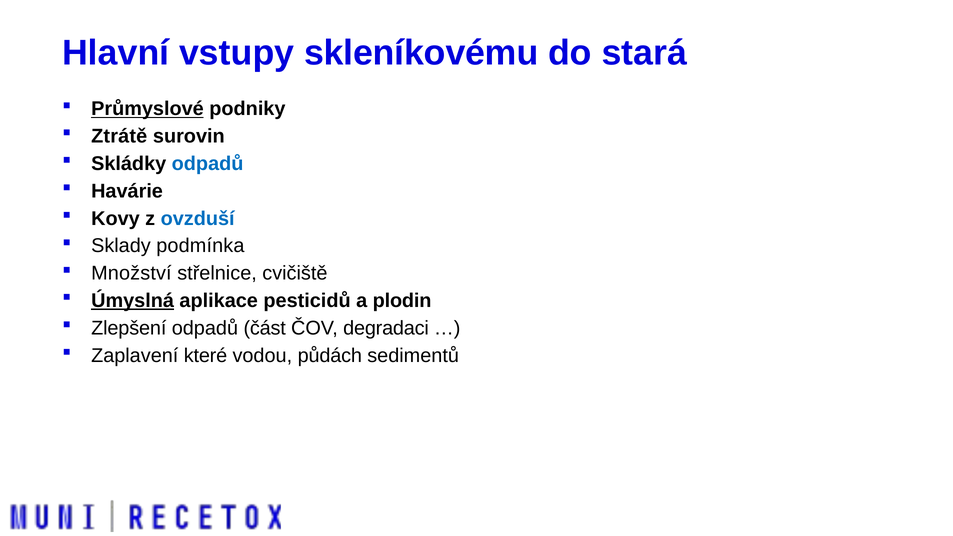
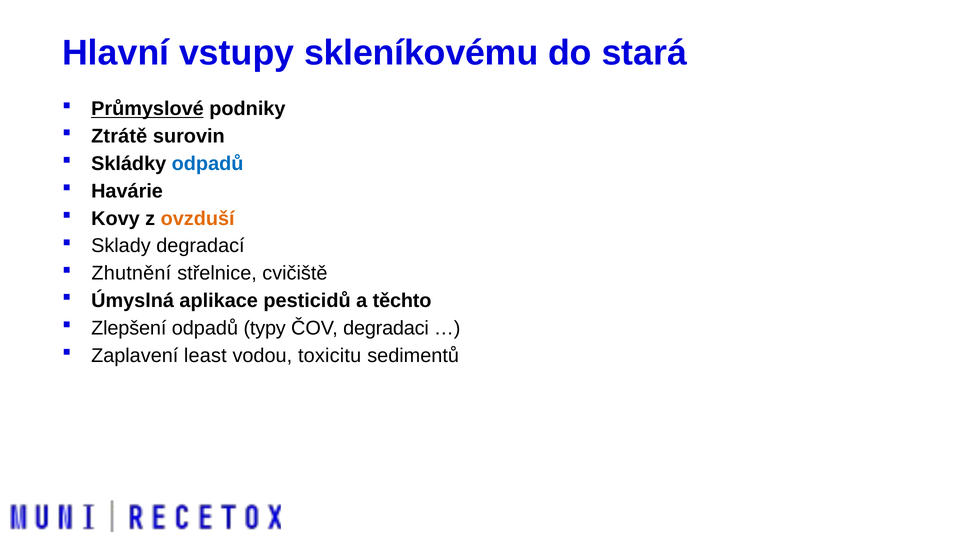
ovzduší colour: blue -> orange
podmínka: podmínka -> degradací
Množství: Množství -> Zhutnění
Úmyslná underline: present -> none
plodin: plodin -> těchto
část: část -> typy
které: které -> least
půdách: půdách -> toxicitu
